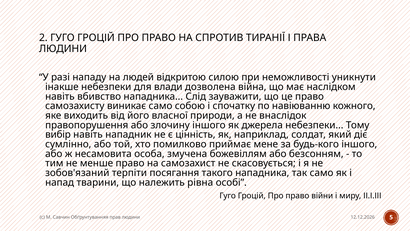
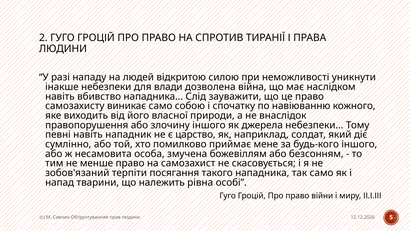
вибір: вибір -> певні
цінність: цінність -> царство
